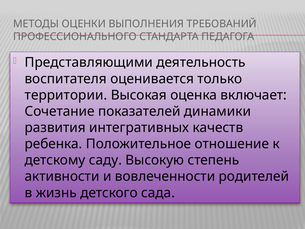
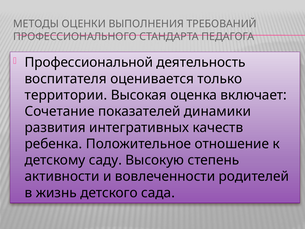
Представляющими: Представляющими -> Профессиональной
